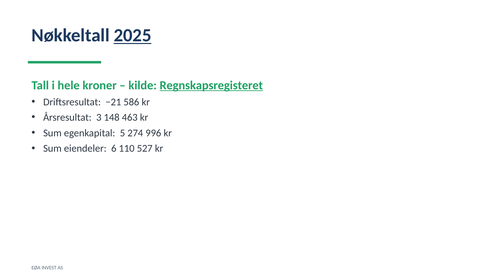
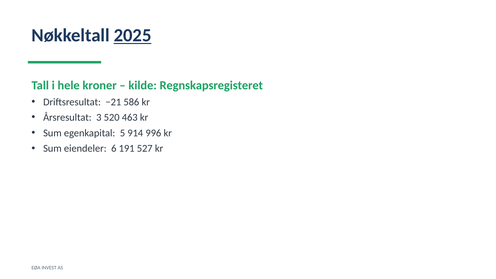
Regnskapsregisteret underline: present -> none
148: 148 -> 520
274: 274 -> 914
110: 110 -> 191
